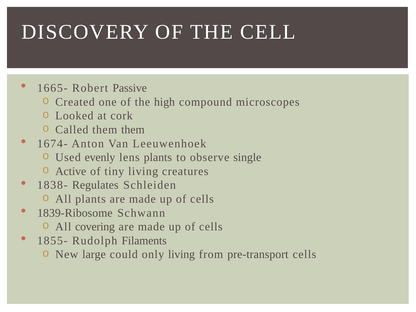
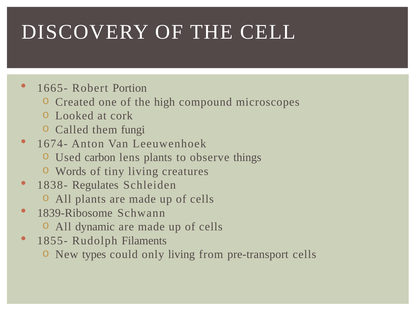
Passive: Passive -> Portion
them them: them -> fungi
evenly: evenly -> carbon
single: single -> things
Active: Active -> Words
covering: covering -> dynamic
large: large -> types
